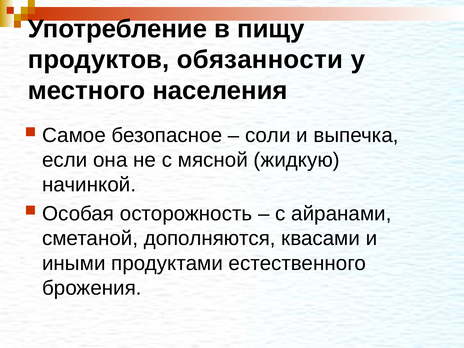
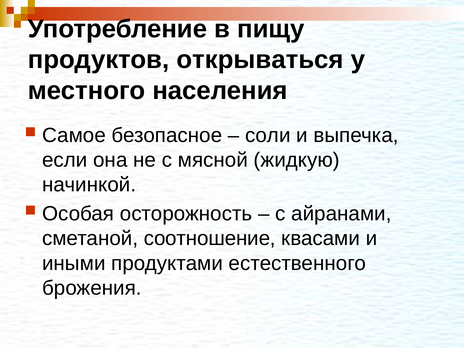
обязанности: обязанности -> открываться
дополняются: дополняются -> соотношение
